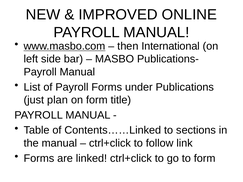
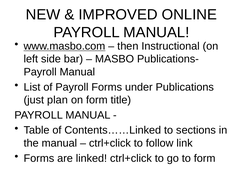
International: International -> Instructional
